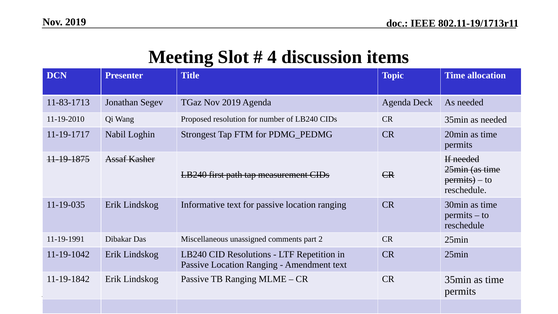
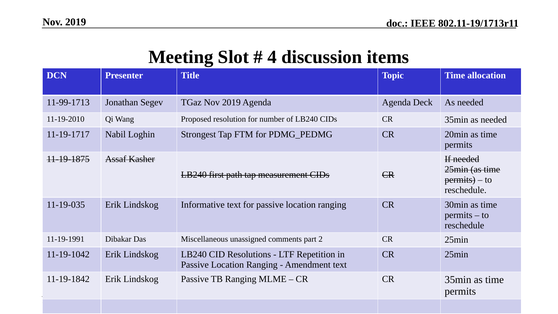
11-83-1713: 11-83-1713 -> 11-99-1713
